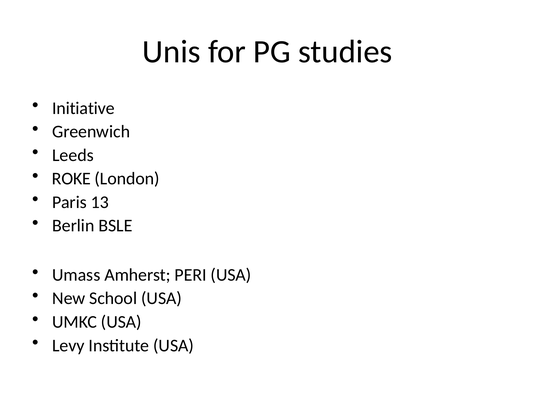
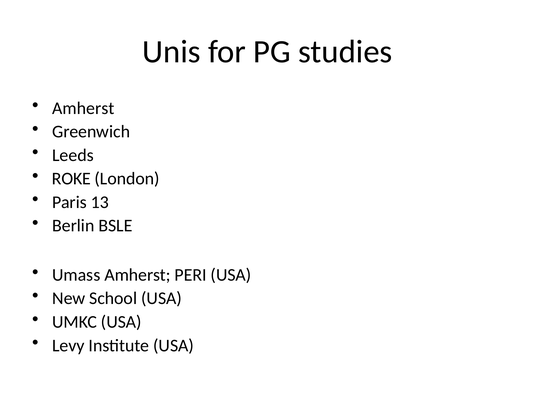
Initiative at (83, 108): Initiative -> Amherst
